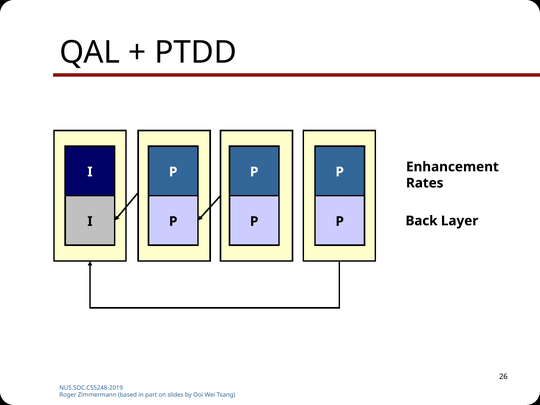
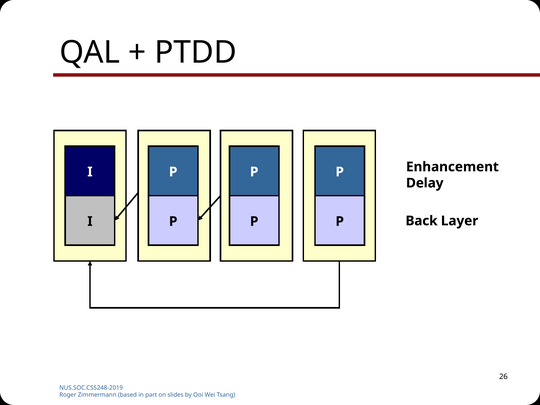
Rates: Rates -> Delay
